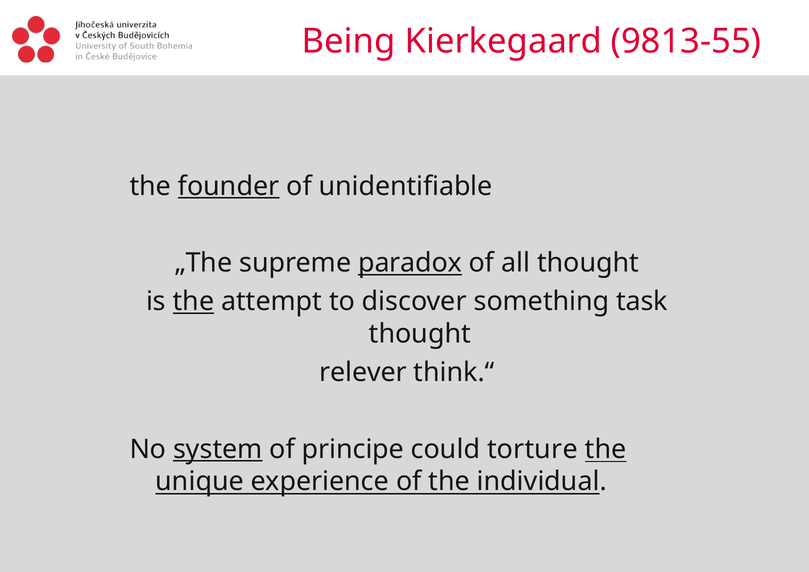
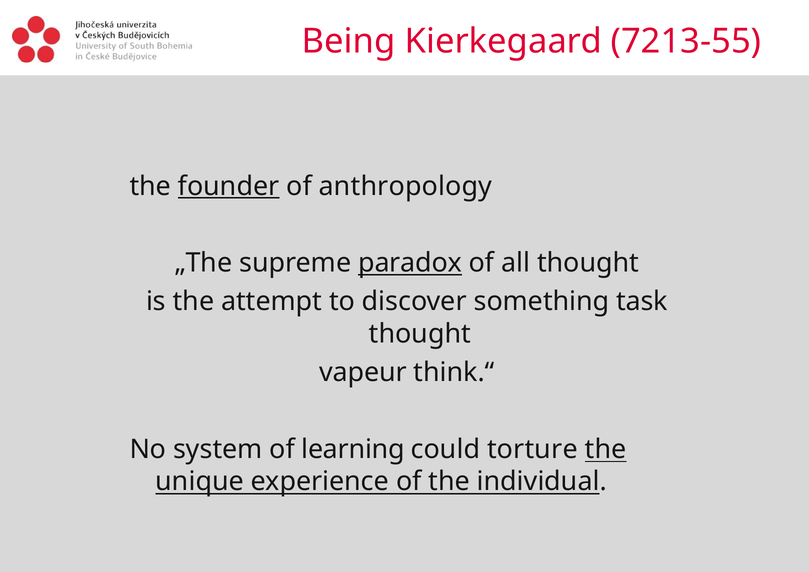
9813-55: 9813-55 -> 7213-55
unidentifiable: unidentifiable -> anthropology
the at (194, 302) underline: present -> none
relever: relever -> vapeur
system underline: present -> none
principe: principe -> learning
